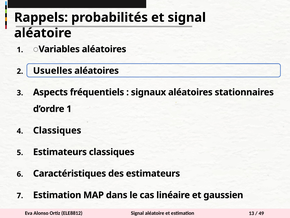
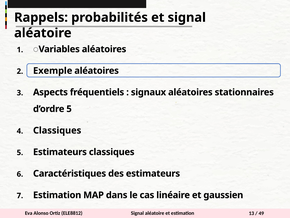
Usuelles: Usuelles -> Exemple
d’ordre 1: 1 -> 5
